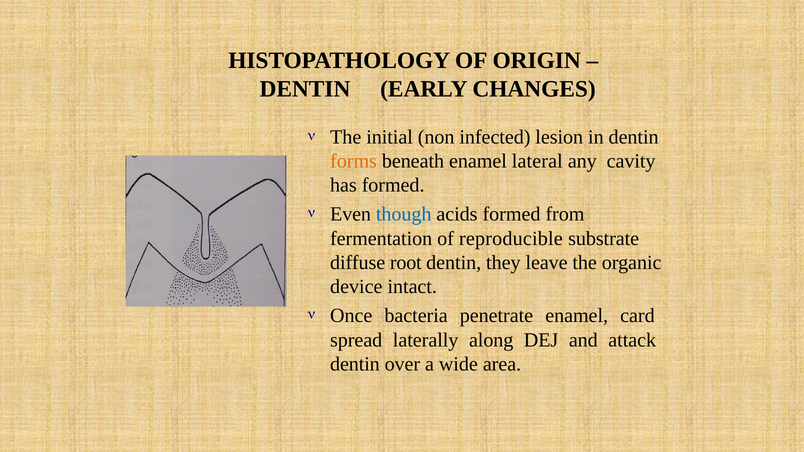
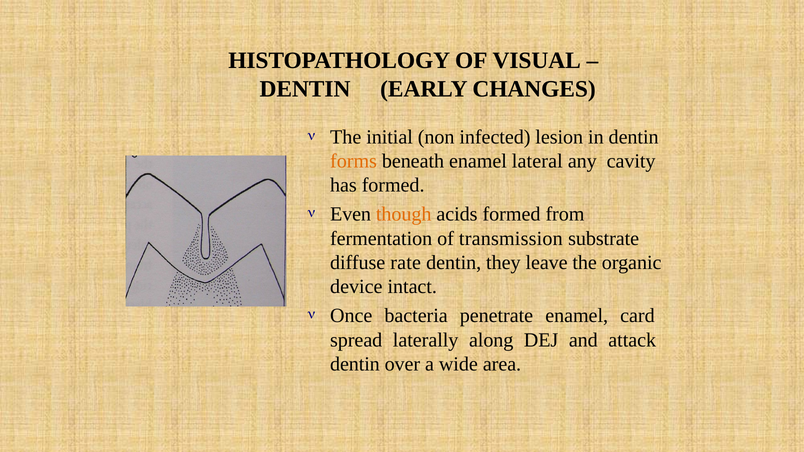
ORIGIN: ORIGIN -> VISUAL
though colour: blue -> orange
reproducible: reproducible -> transmission
root: root -> rate
